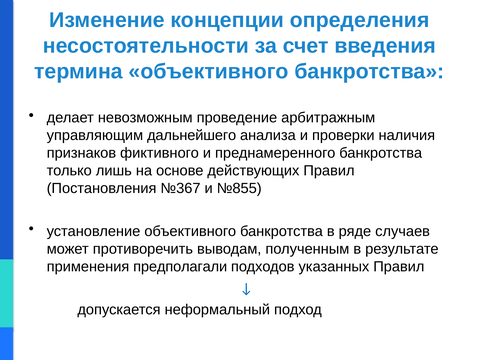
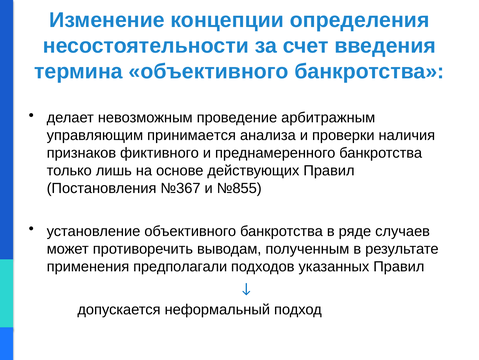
дальнейшего: дальнейшего -> принимается
